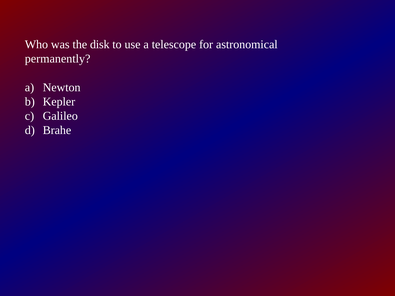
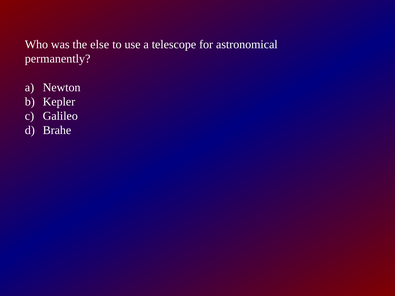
disk: disk -> else
